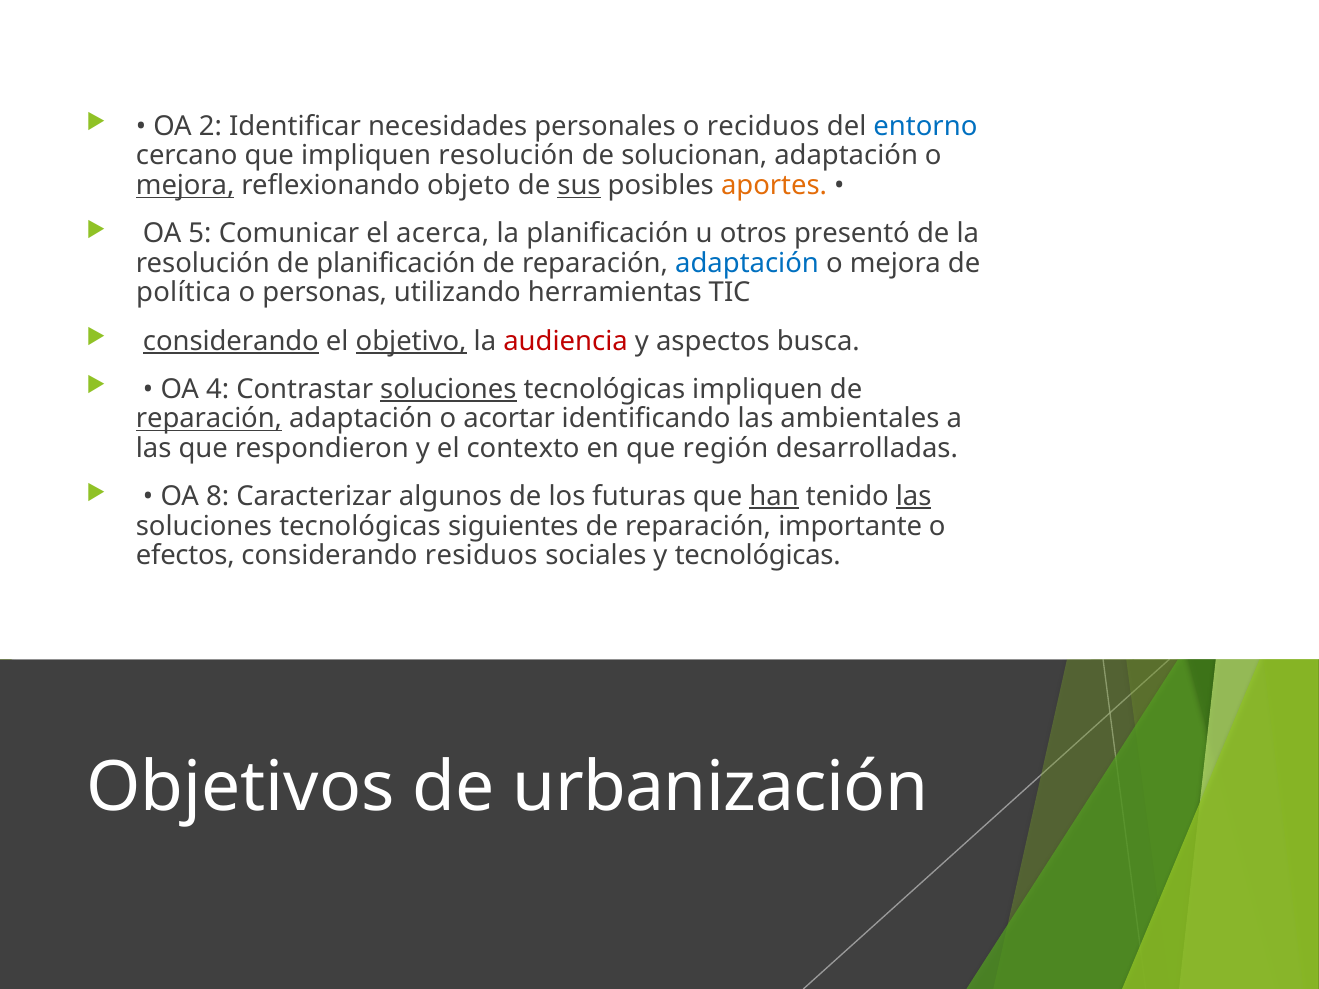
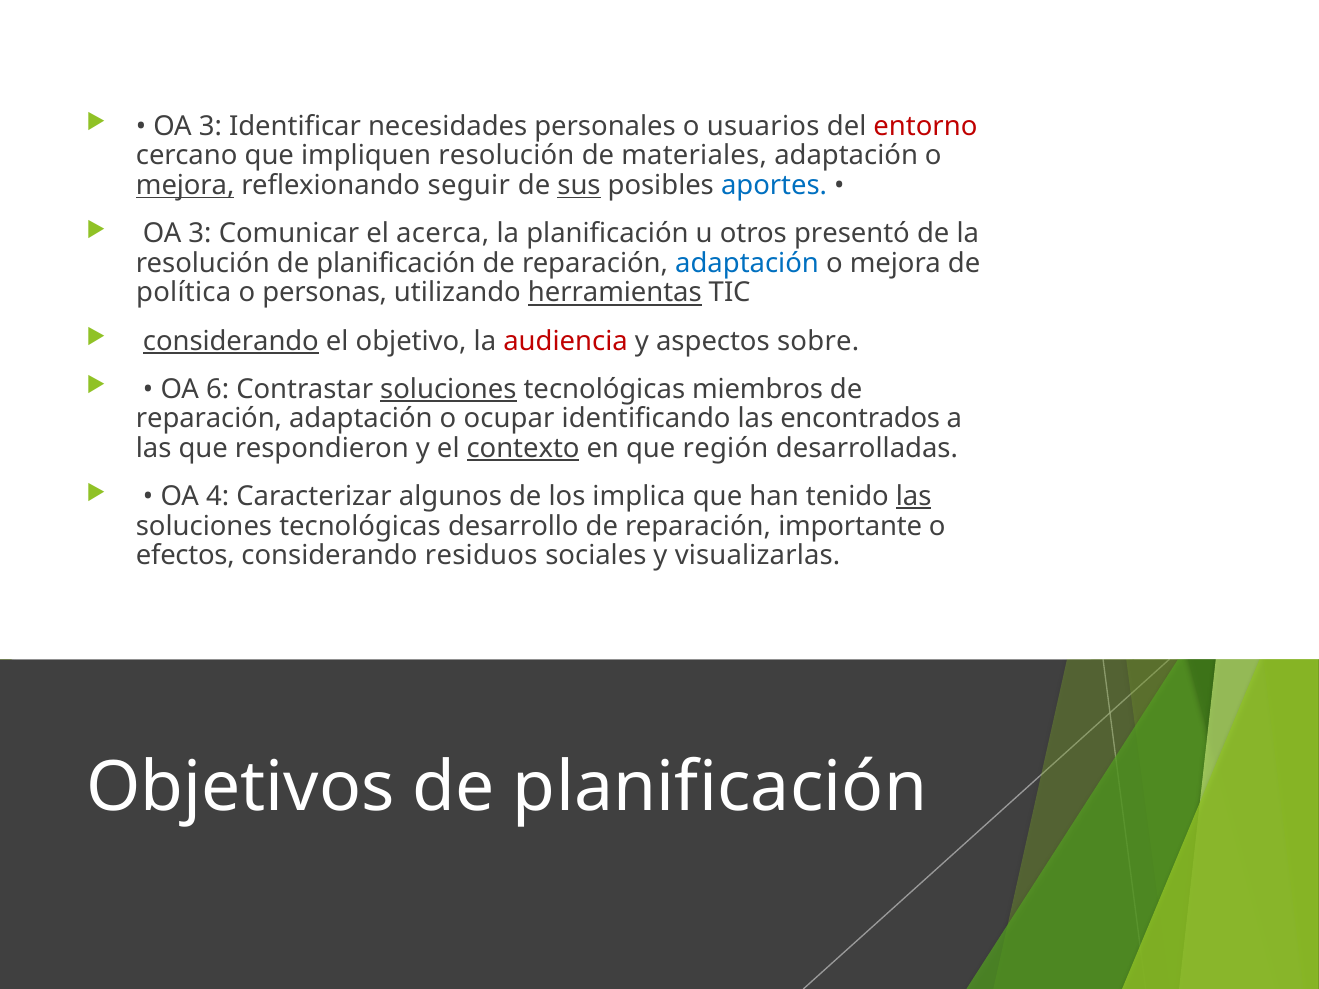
2 at (210, 126): 2 -> 3
reciduos: reciduos -> usuarios
entorno colour: blue -> red
solucionan: solucionan -> materiales
objeto: objeto -> seguir
aportes colour: orange -> blue
5 at (200, 234): 5 -> 3
herramientas underline: none -> present
objetivo underline: present -> none
busca: busca -> sobre
4: 4 -> 6
tecnológicas impliquen: impliquen -> miembros
reparación at (209, 419) underline: present -> none
acortar: acortar -> ocupar
ambientales: ambientales -> encontrados
contexto underline: none -> present
8: 8 -> 4
futuras: futuras -> implica
han underline: present -> none
siguientes: siguientes -> desarrollo
y tecnológicas: tecnológicas -> visualizarlas
Objetivos de urbanización: urbanización -> planificación
